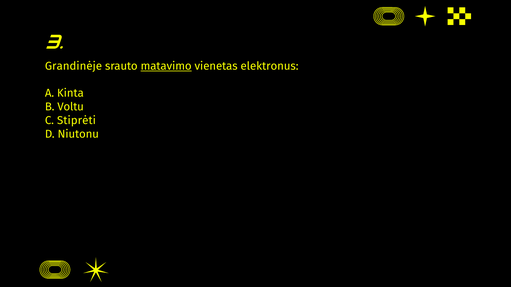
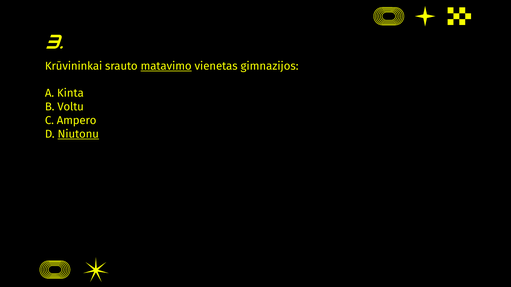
Grandinėje: Grandinėje -> Krūvininkai
elektronus: elektronus -> gimnazijos
Stiprėti: Stiprėti -> Ampero
Niutonu underline: none -> present
